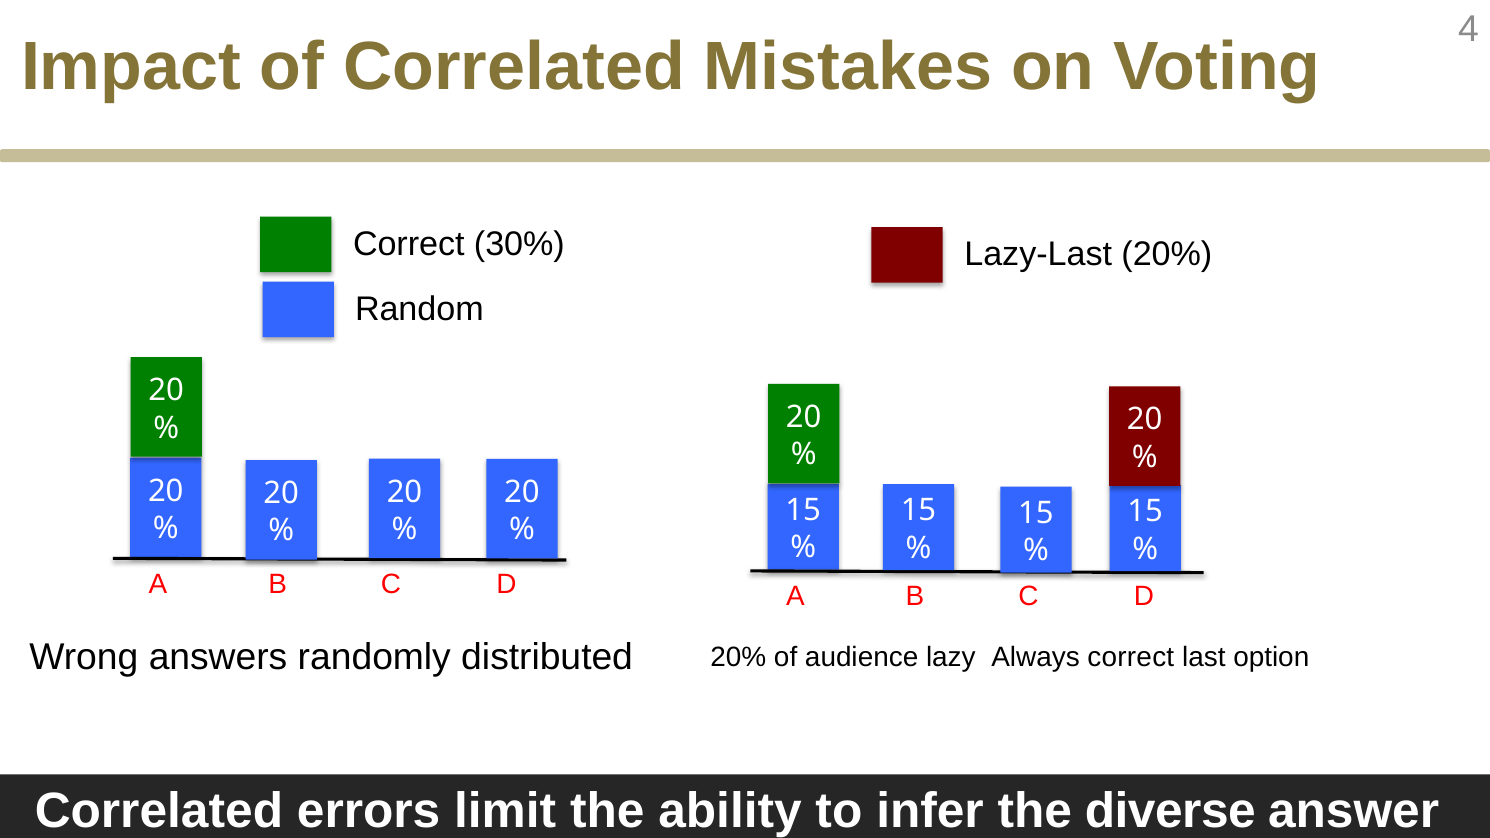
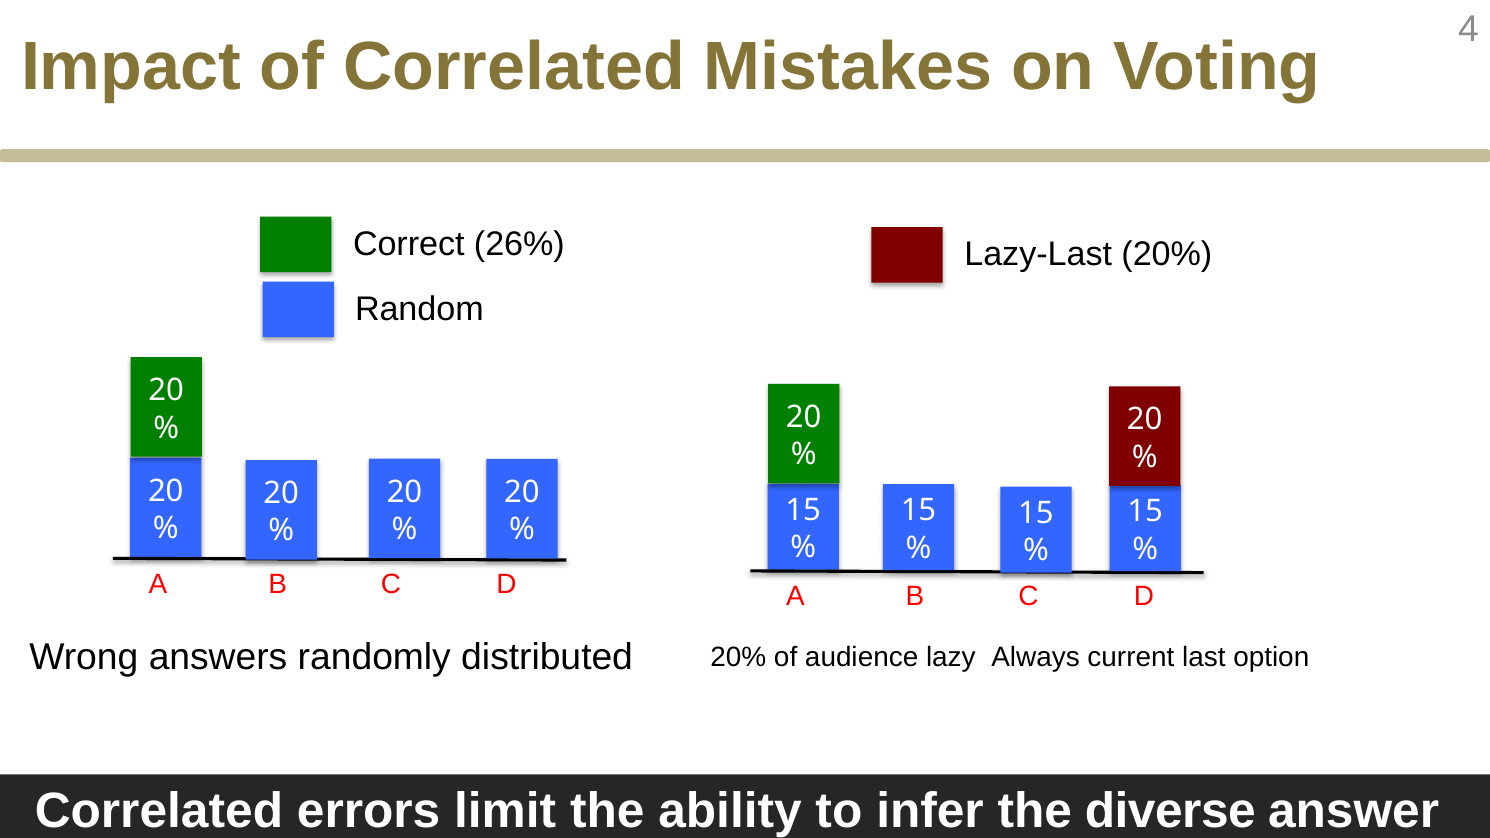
30%: 30% -> 26%
Always correct: correct -> current
